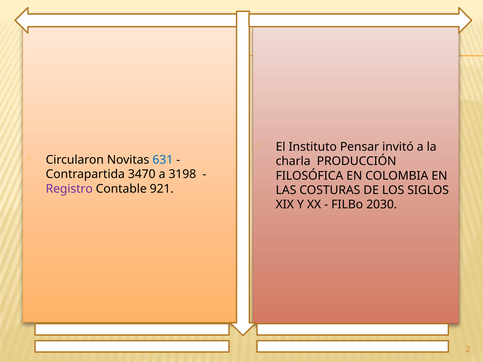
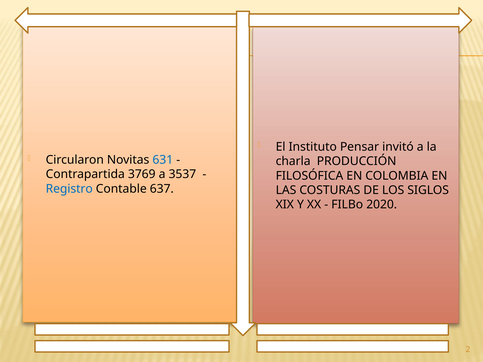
3470: 3470 -> 3769
3198: 3198 -> 3537
Registro colour: purple -> blue
921: 921 -> 637
2030: 2030 -> 2020
